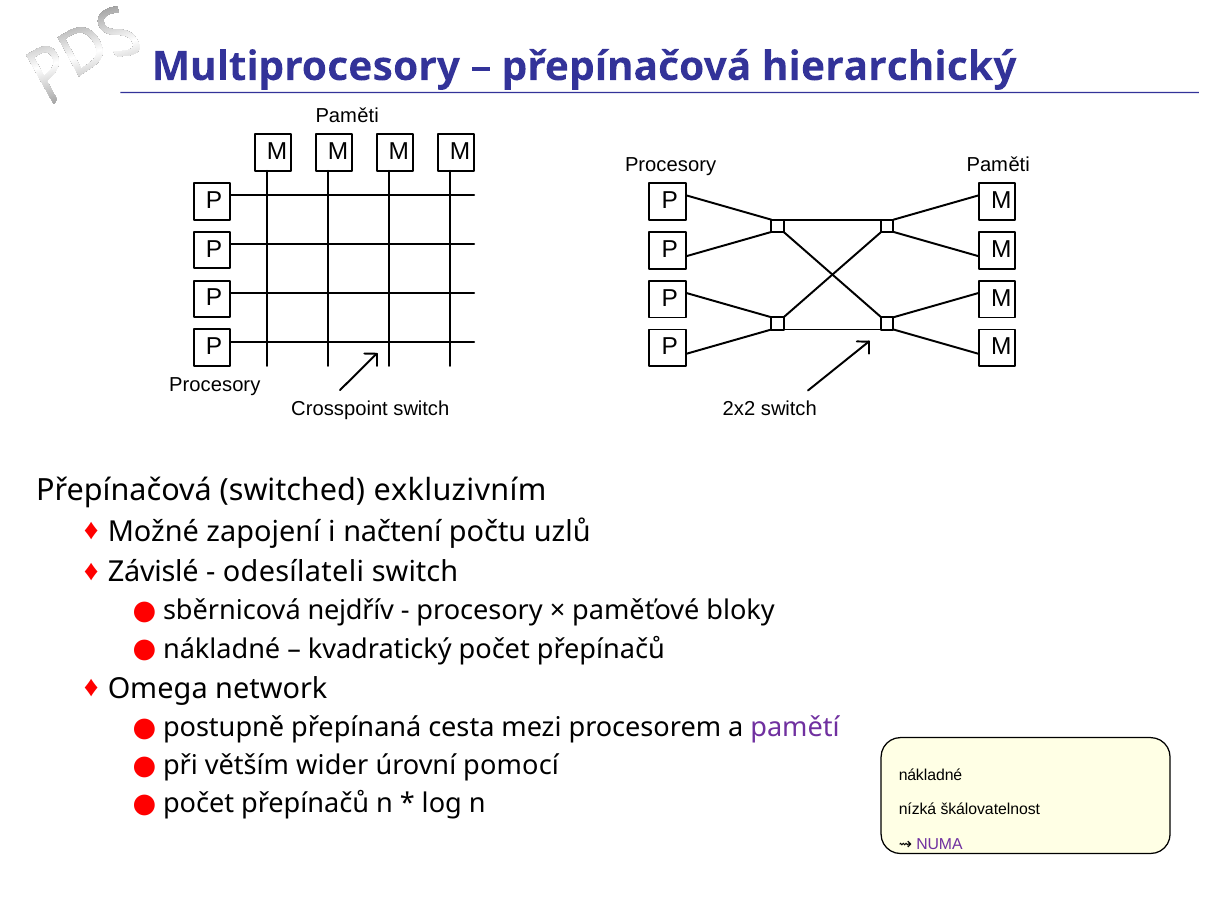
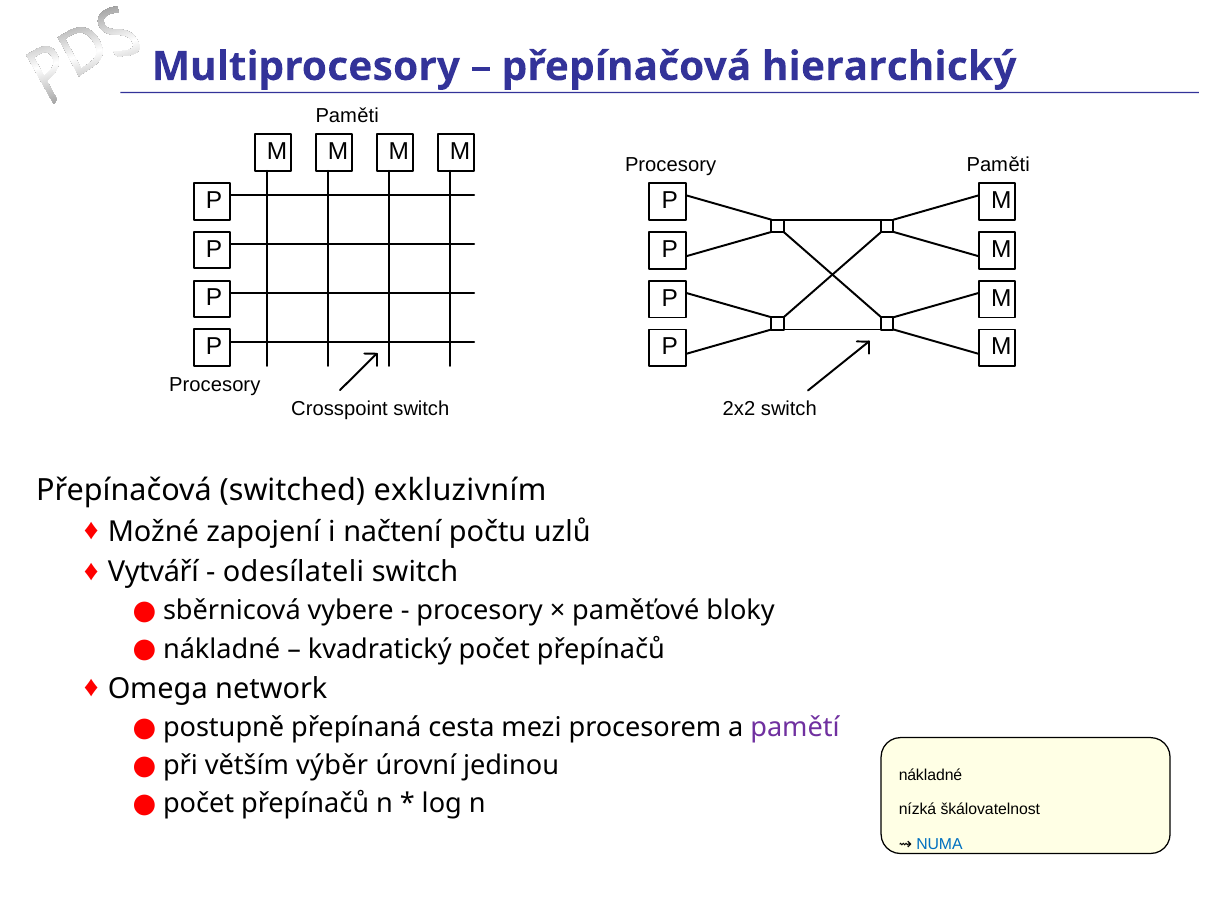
Závislé: Závislé -> Vytváří
nejdřív: nejdřív -> vybere
wider: wider -> výběr
pomocí: pomocí -> jedinou
NUMA colour: purple -> blue
